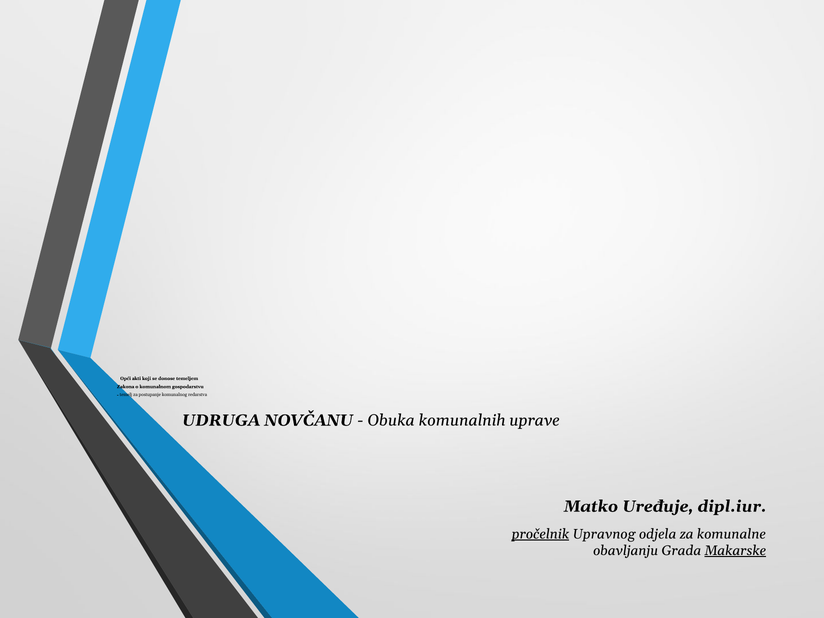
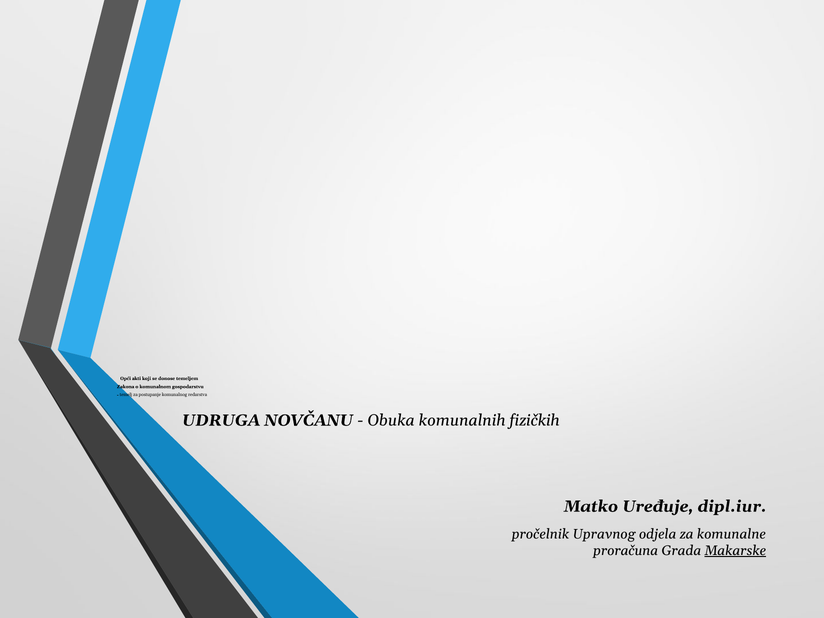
uprave: uprave -> fizičkih
pročelnik underline: present -> none
obavljanju: obavljanju -> proračuna
